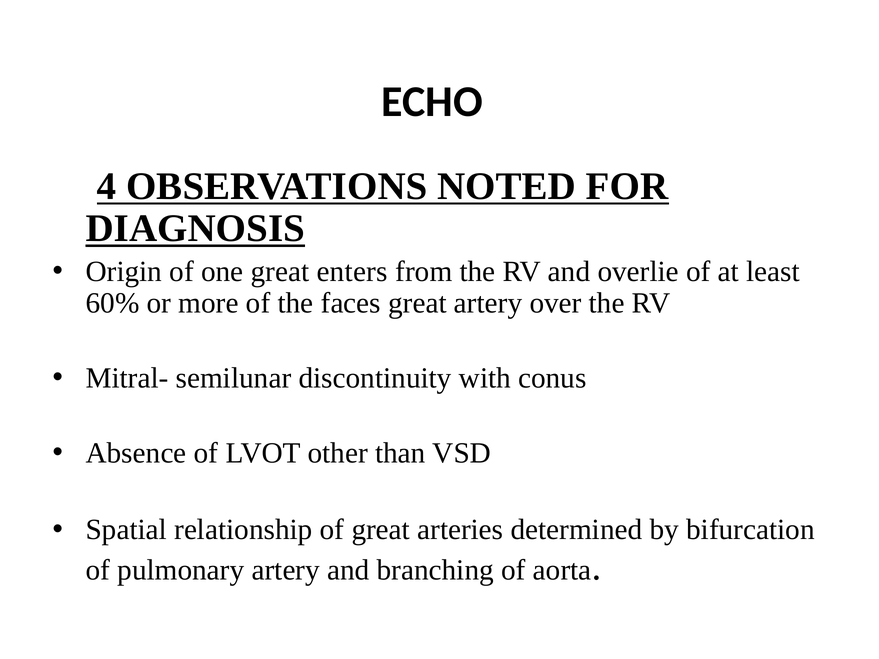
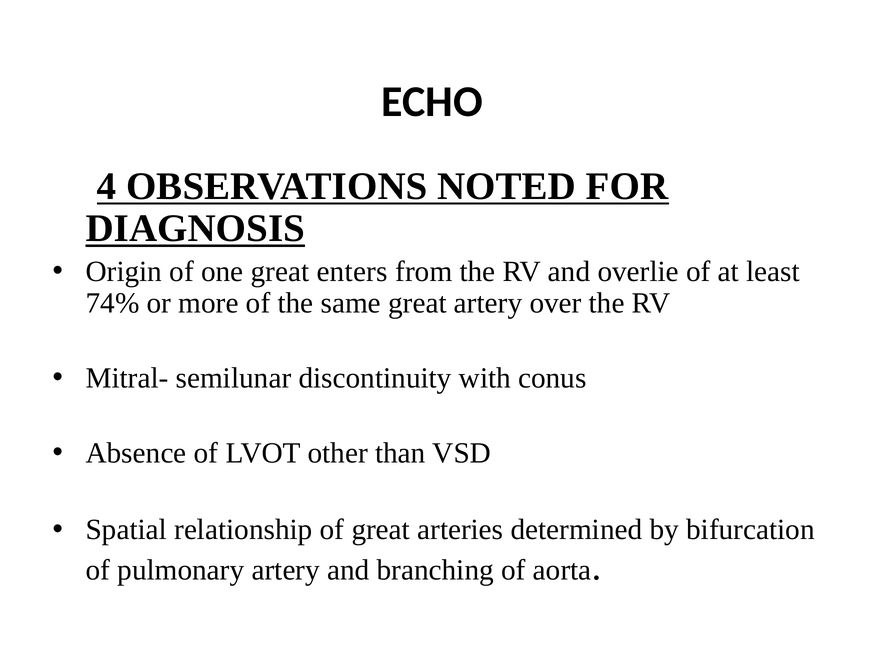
60%: 60% -> 74%
faces: faces -> same
